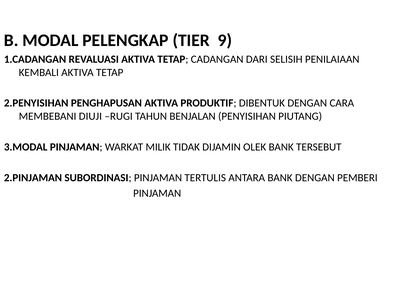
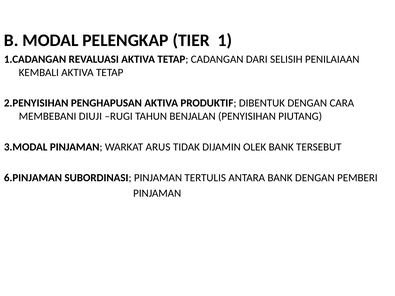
9: 9 -> 1
MILIK: MILIK -> ARUS
2.PINJAMAN: 2.PINJAMAN -> 6.PINJAMAN
